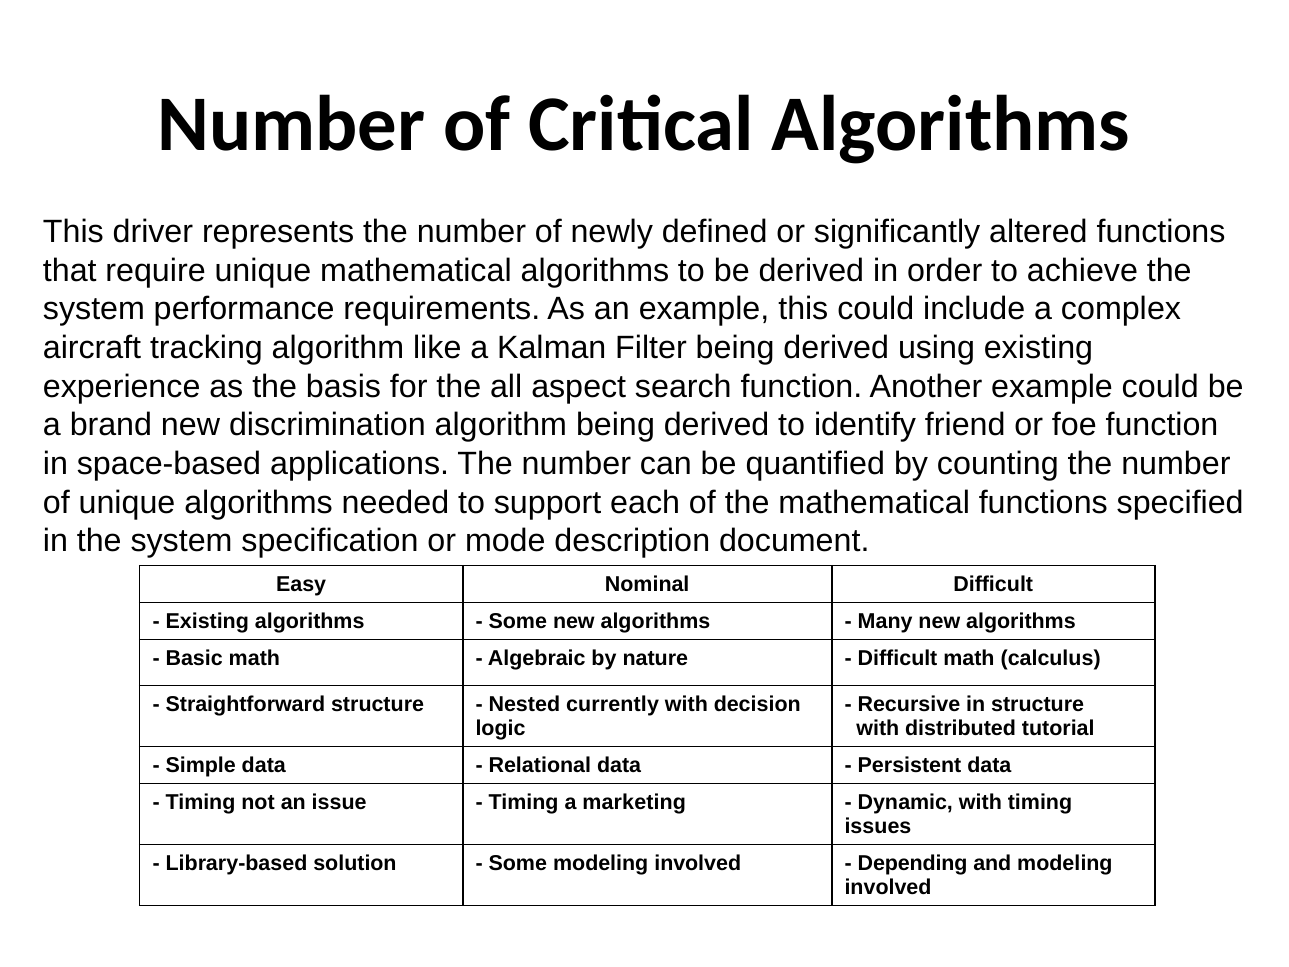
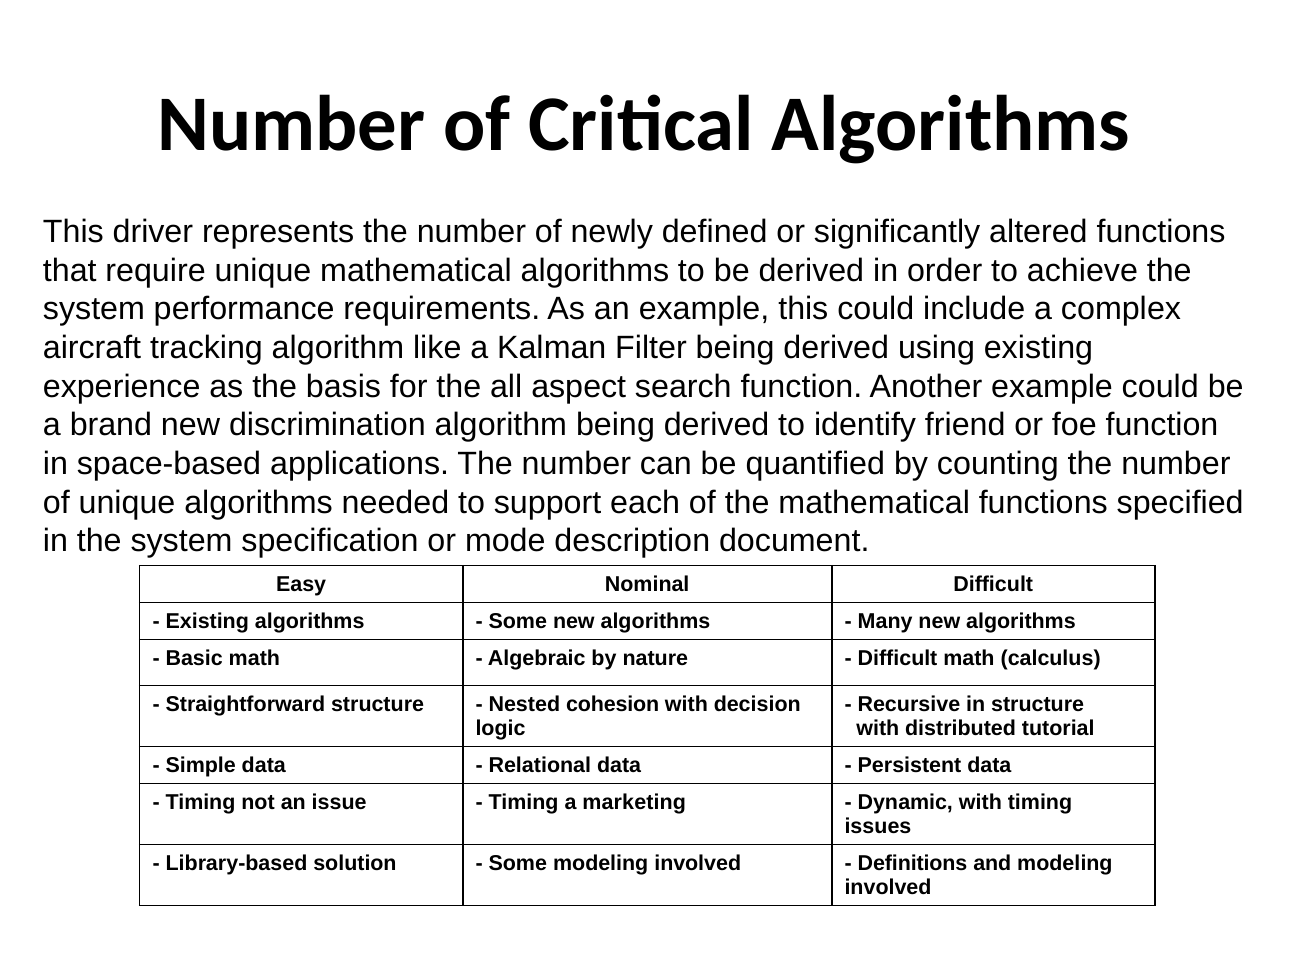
currently: currently -> cohesion
Depending: Depending -> Definitions
